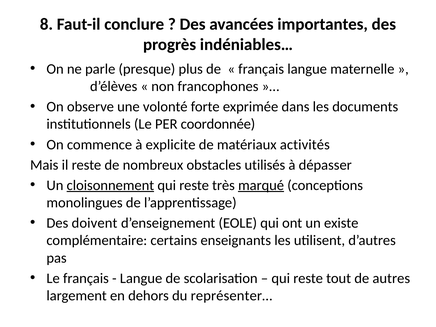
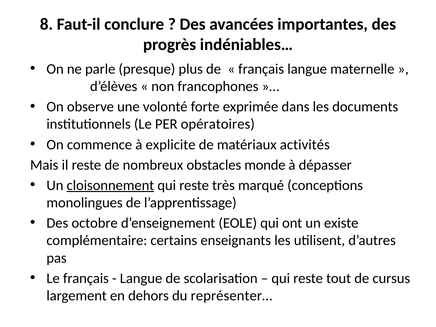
coordonnée: coordonnée -> opératoires
utilisés: utilisés -> monde
marqué underline: present -> none
doivent: doivent -> octobre
autres: autres -> cursus
